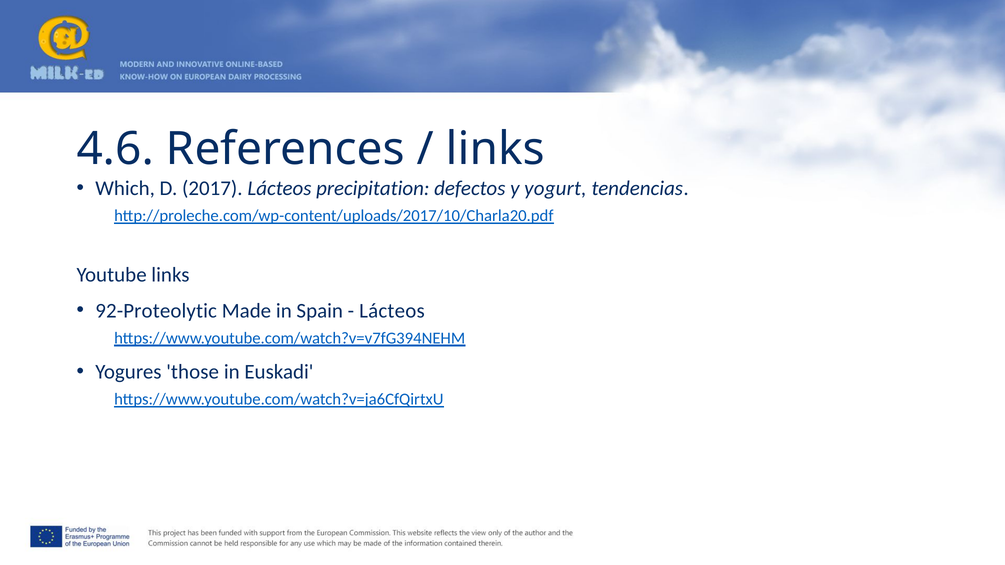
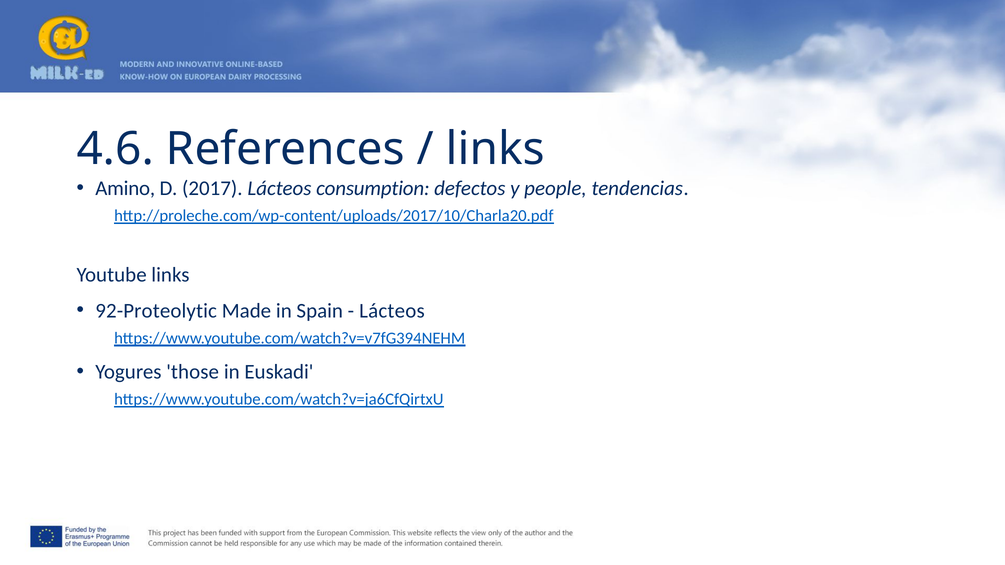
Which: Which -> Amino
precipitation: precipitation -> consumption
yogurt: yogurt -> people
